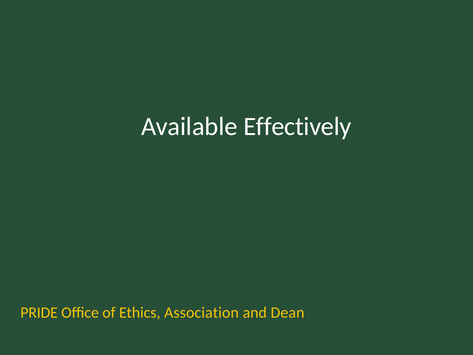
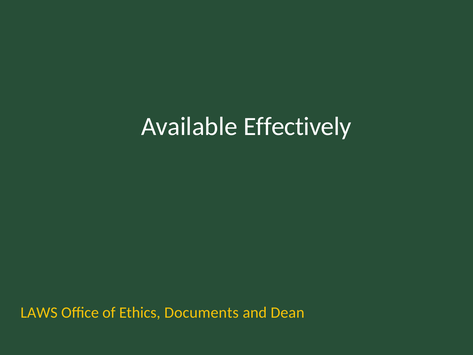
PRIDE: PRIDE -> LAWS
Association: Association -> Documents
